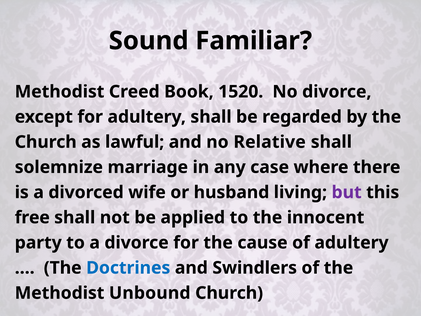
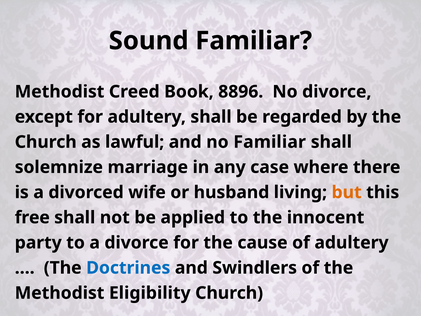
1520: 1520 -> 8896
no Relative: Relative -> Familiar
but colour: purple -> orange
Unbound: Unbound -> Eligibility
